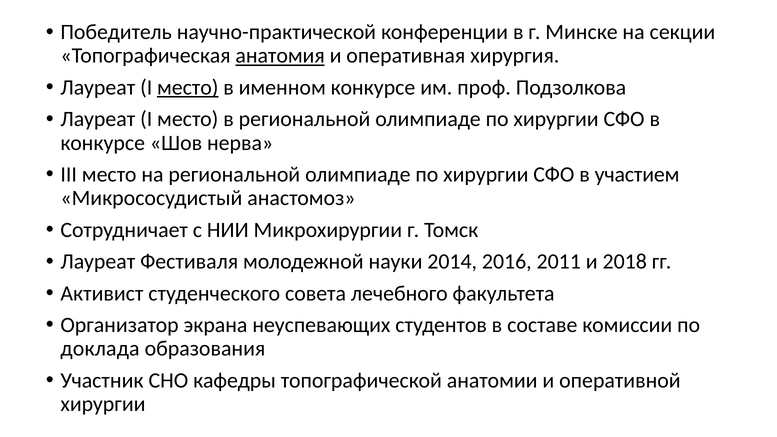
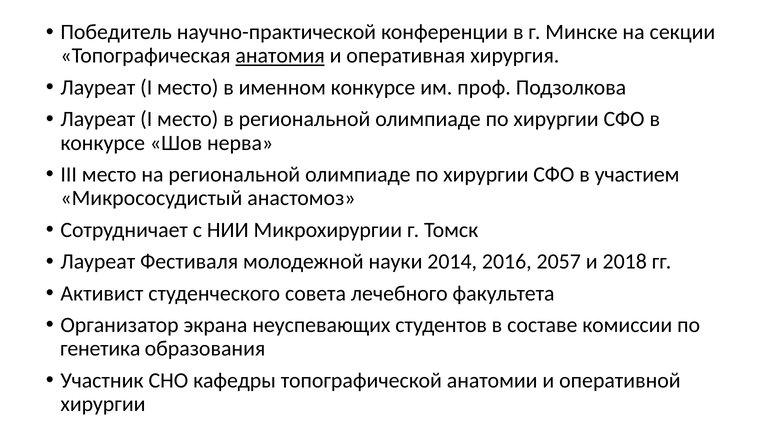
место at (188, 87) underline: present -> none
2011: 2011 -> 2057
доклада: доклада -> генетика
